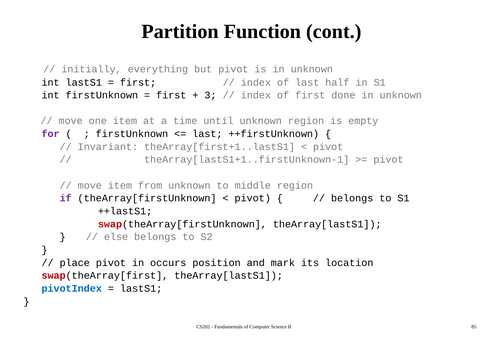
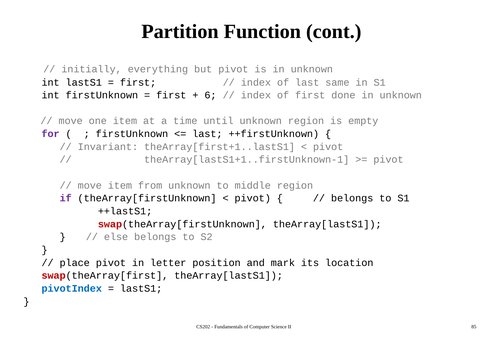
half: half -> same
3: 3 -> 6
occurs: occurs -> letter
